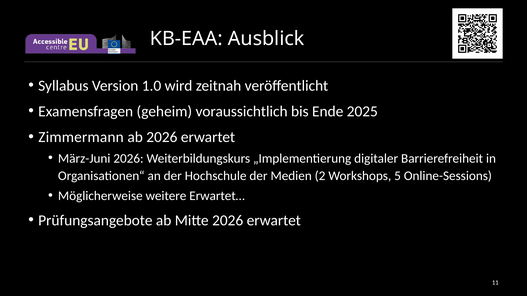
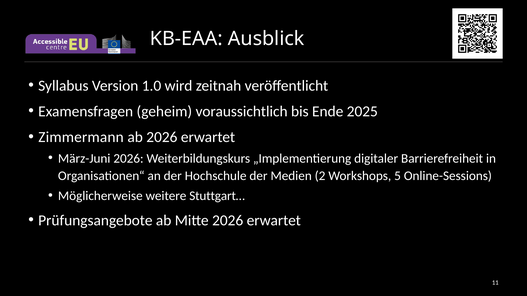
Erwartet…: Erwartet… -> Stuttgart…
